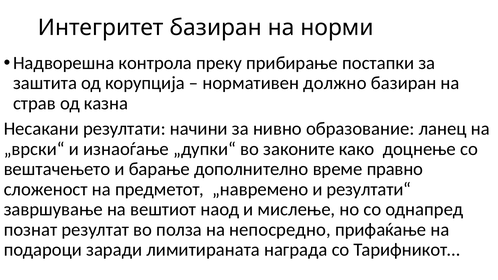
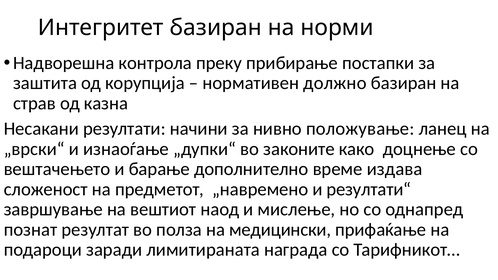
образование: образование -> положување
правно: правно -> издава
непосредно: непосредно -> медицински
